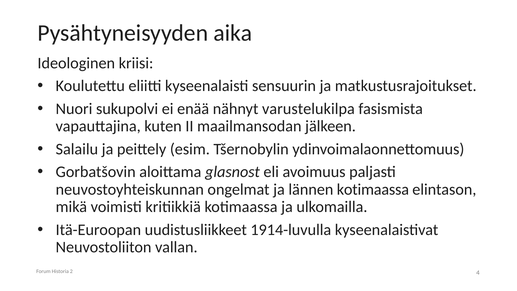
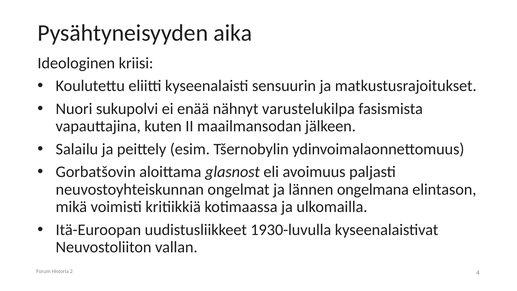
lännen kotimaassa: kotimaassa -> ongelmana
1914-luvulla: 1914-luvulla -> 1930-luvulla
